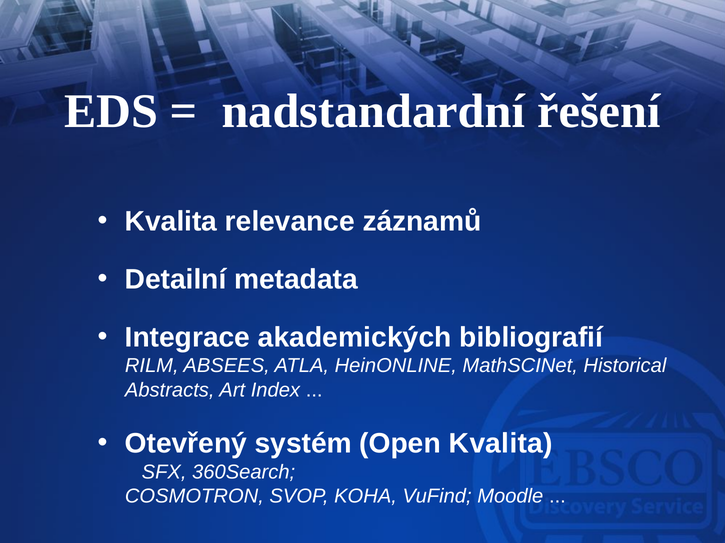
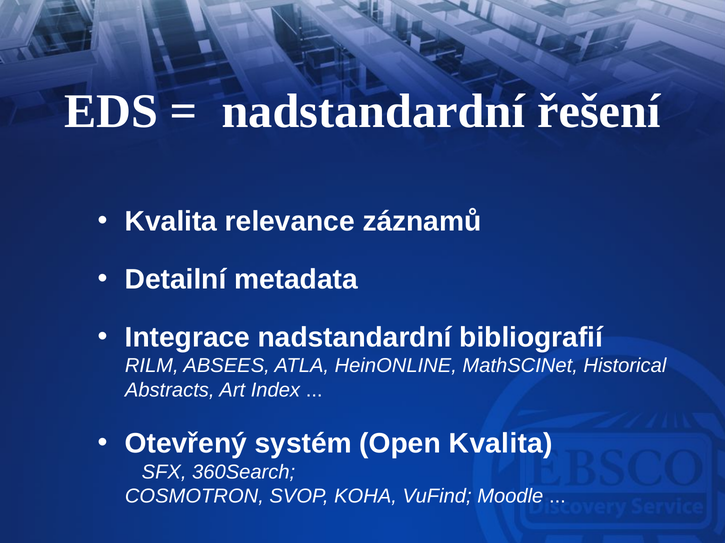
Integrace akademických: akademických -> nadstandardní
